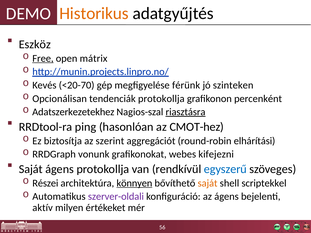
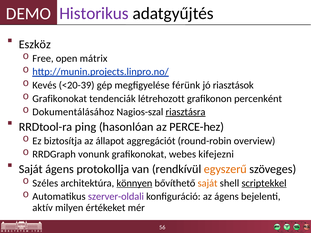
Historikus colour: orange -> purple
Free underline: present -> none
<20-70: <20-70 -> <20-39
szinteken: szinteken -> riasztások
Opcionálisan at (60, 99): Opcionálisan -> Grafikonokat
tendenciák protokollja: protokollja -> létrehozott
Adatszerkezetekhez: Adatszerkezetekhez -> Dokumentálásához
CMOT-hez: CMOT-hez -> PERCE-hez
szerint: szerint -> állapot
elhárítási: elhárítási -> overview
egyszerű colour: blue -> orange
Részei: Részei -> Széles
scriptekkel underline: none -> present
